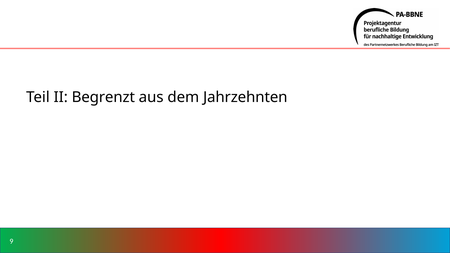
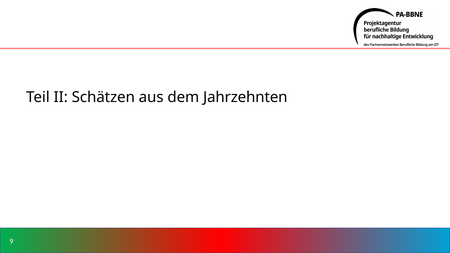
Begrenzt: Begrenzt -> Schätzen
